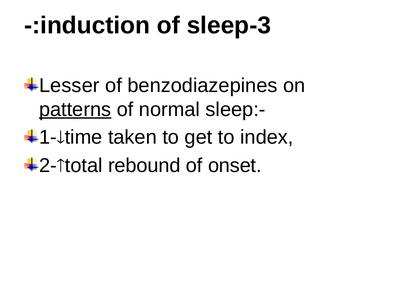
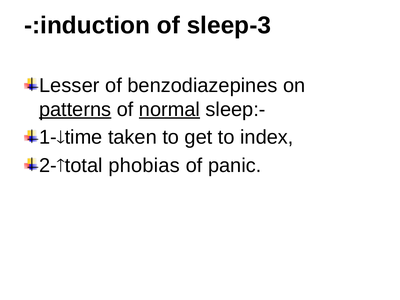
normal underline: none -> present
rebound: rebound -> phobias
onset: onset -> panic
